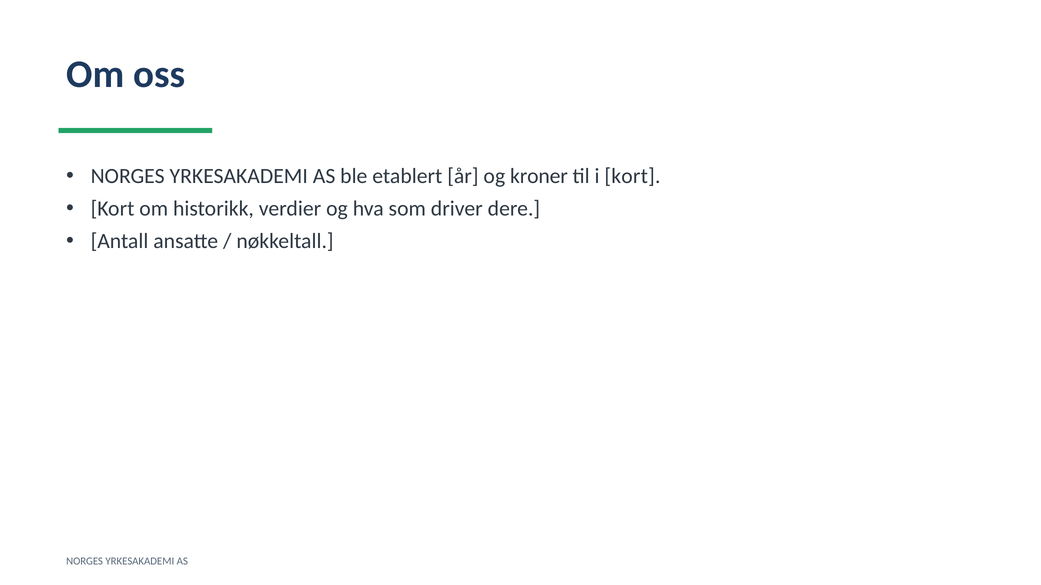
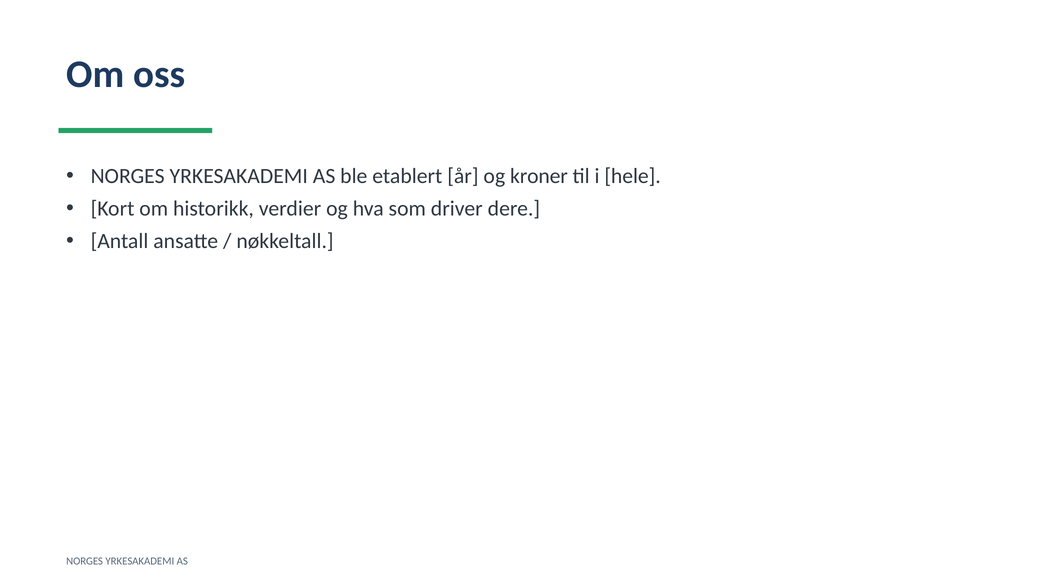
i kort: kort -> hele
